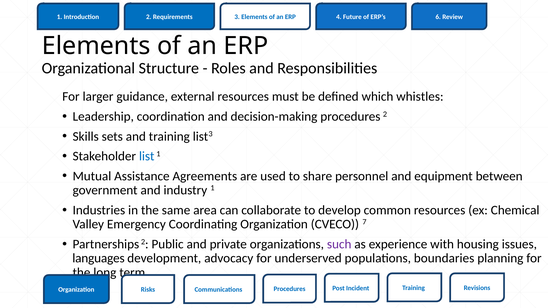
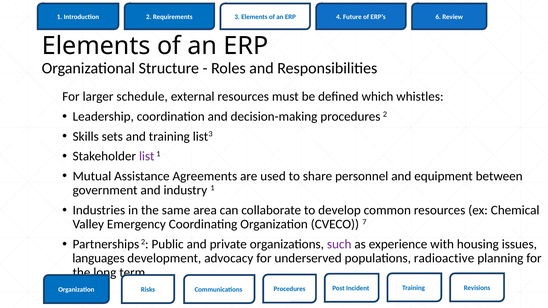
guidance: guidance -> schedule
list colour: blue -> purple
boundaries: boundaries -> radioactive
